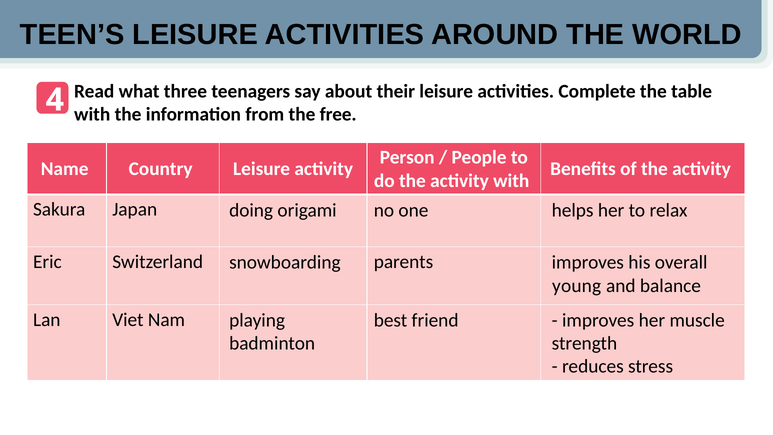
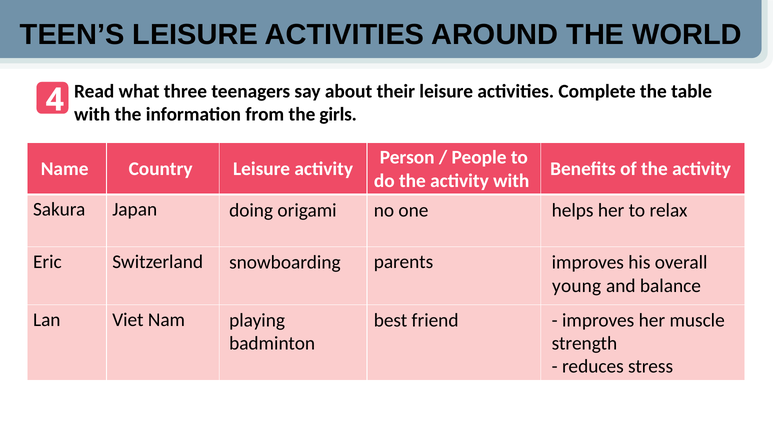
free: free -> girls
